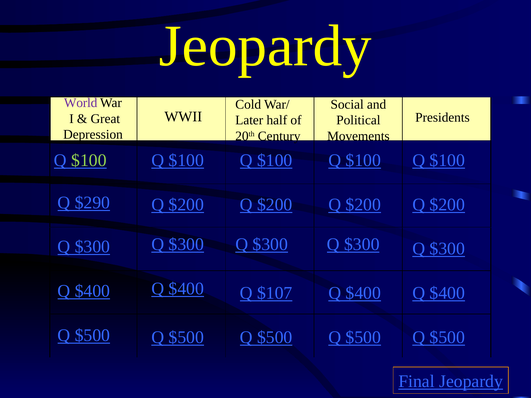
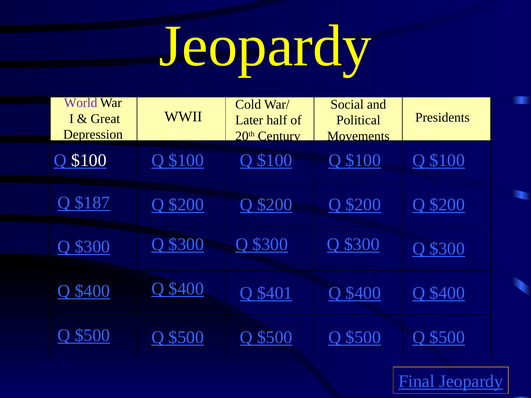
$100 at (89, 160) colour: light green -> white
$290: $290 -> $187
$107: $107 -> $401
